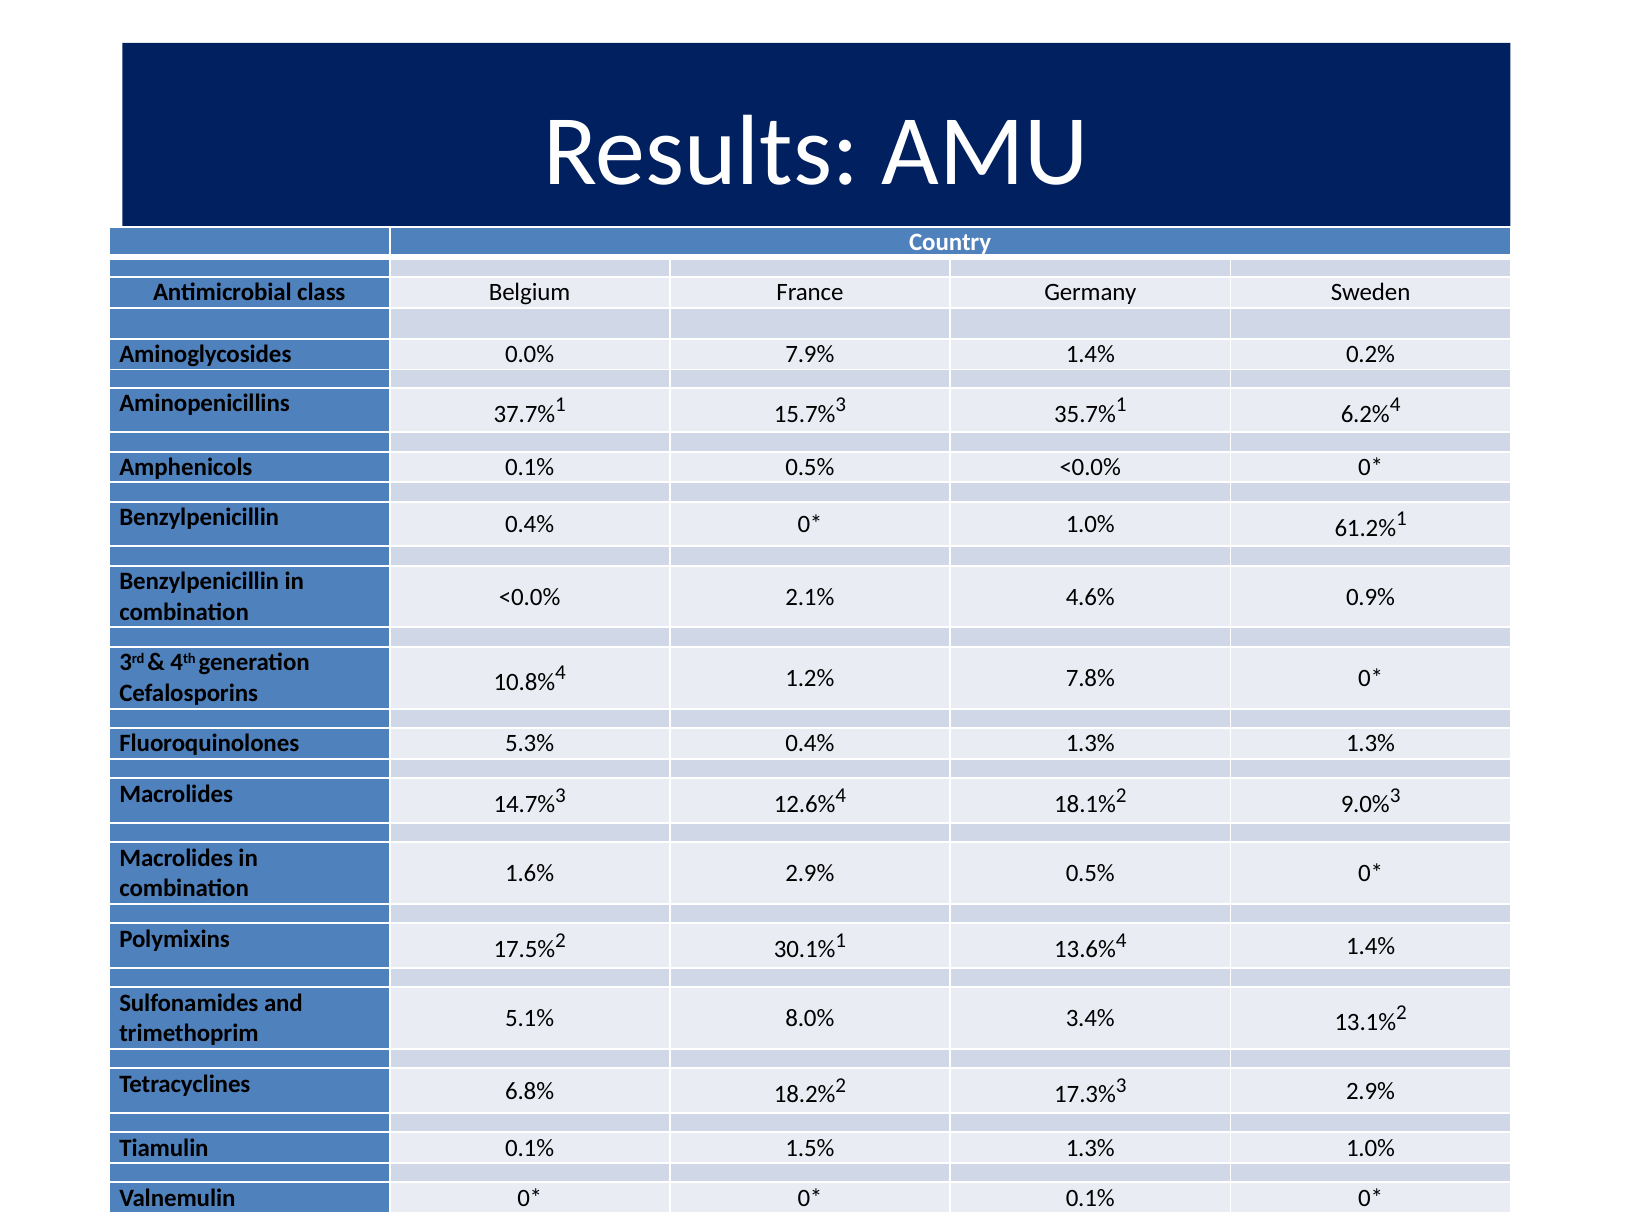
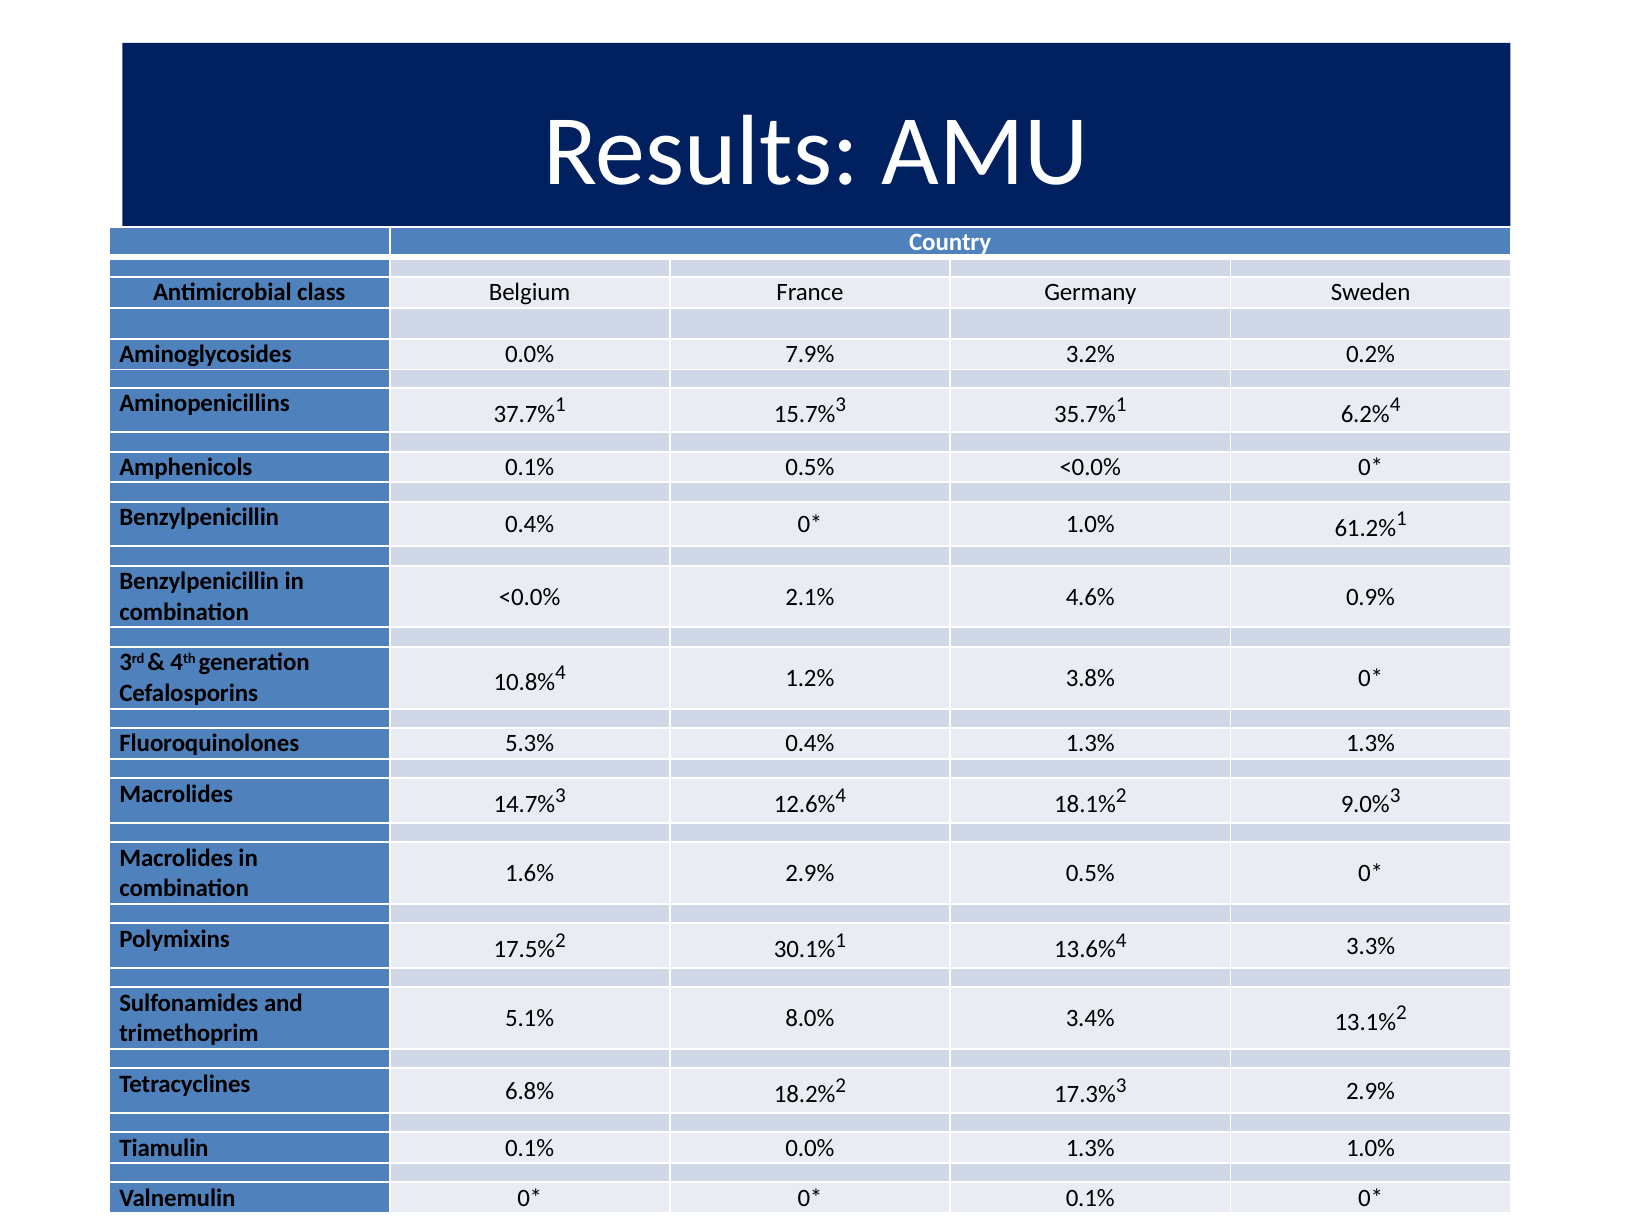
7.9% 1.4%: 1.4% -> 3.2%
7.8%: 7.8% -> 3.8%
1.4% at (1371, 946): 1.4% -> 3.3%
0.1% 1.5%: 1.5% -> 0.0%
